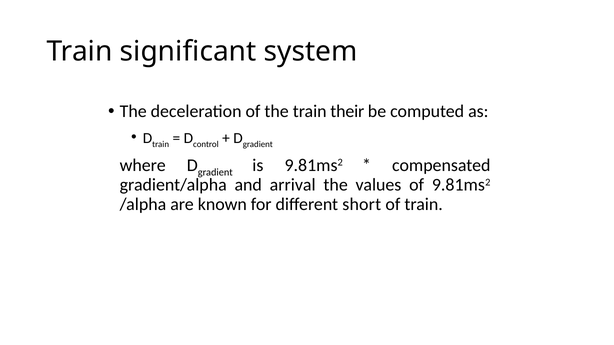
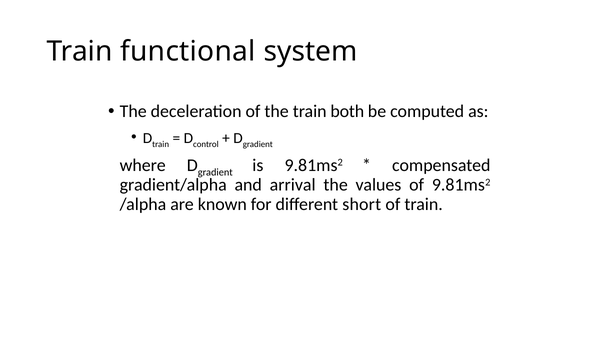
significant: significant -> functional
their: their -> both
